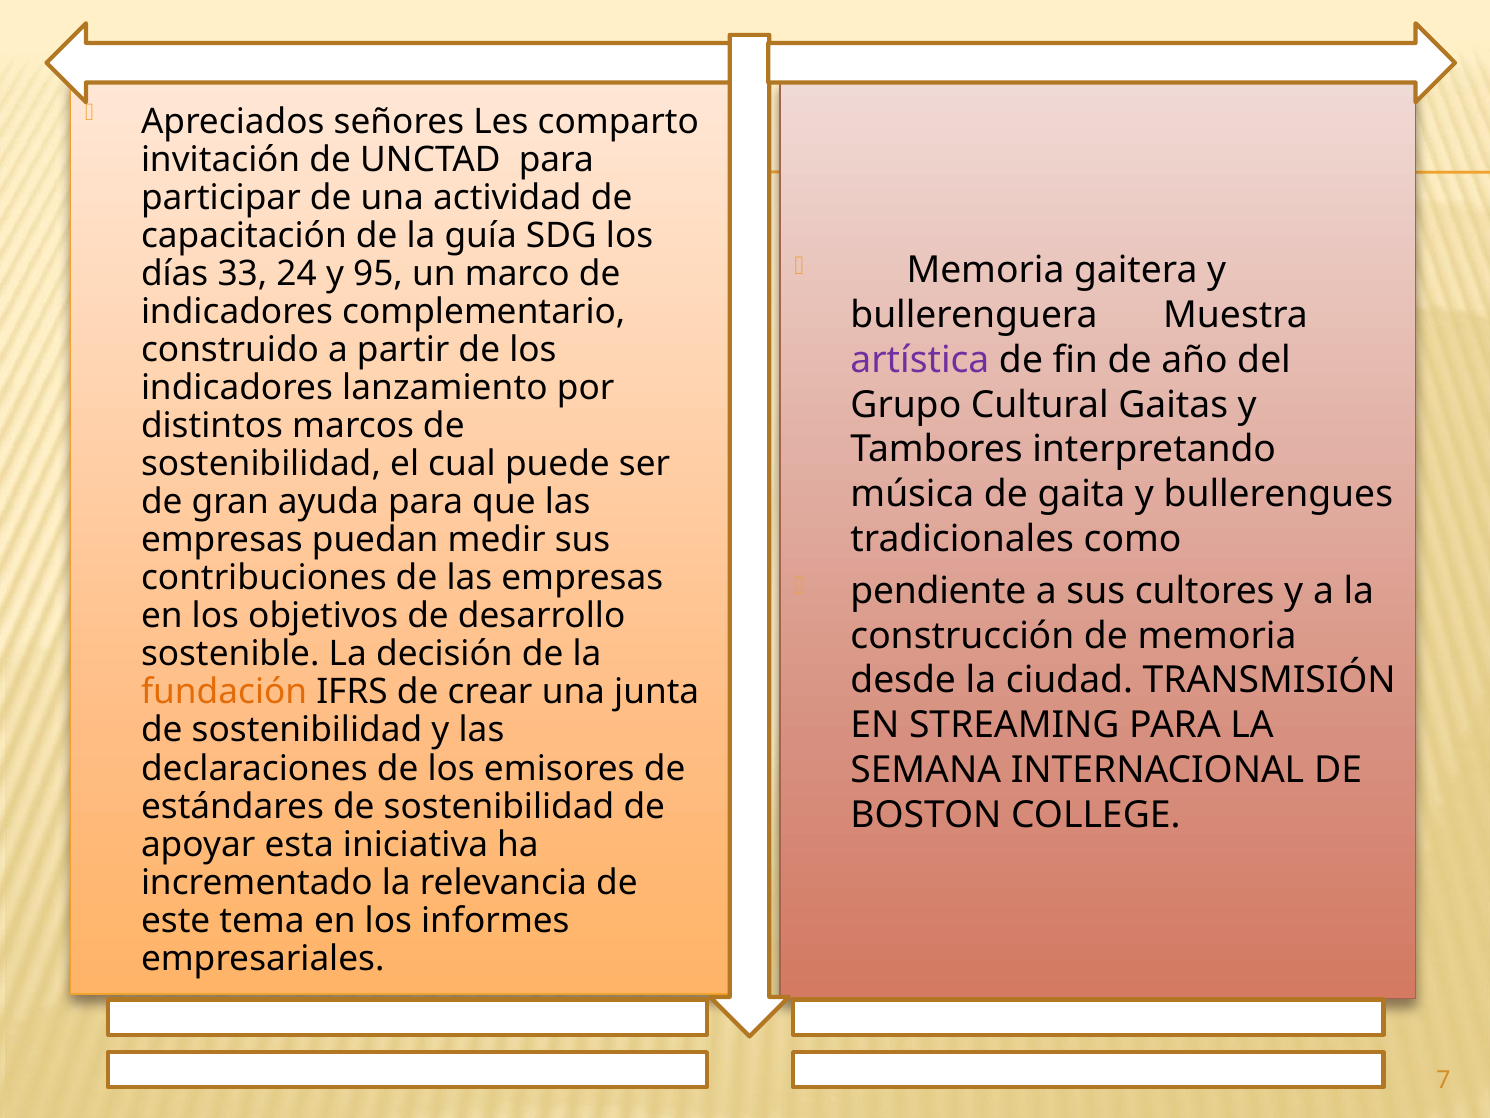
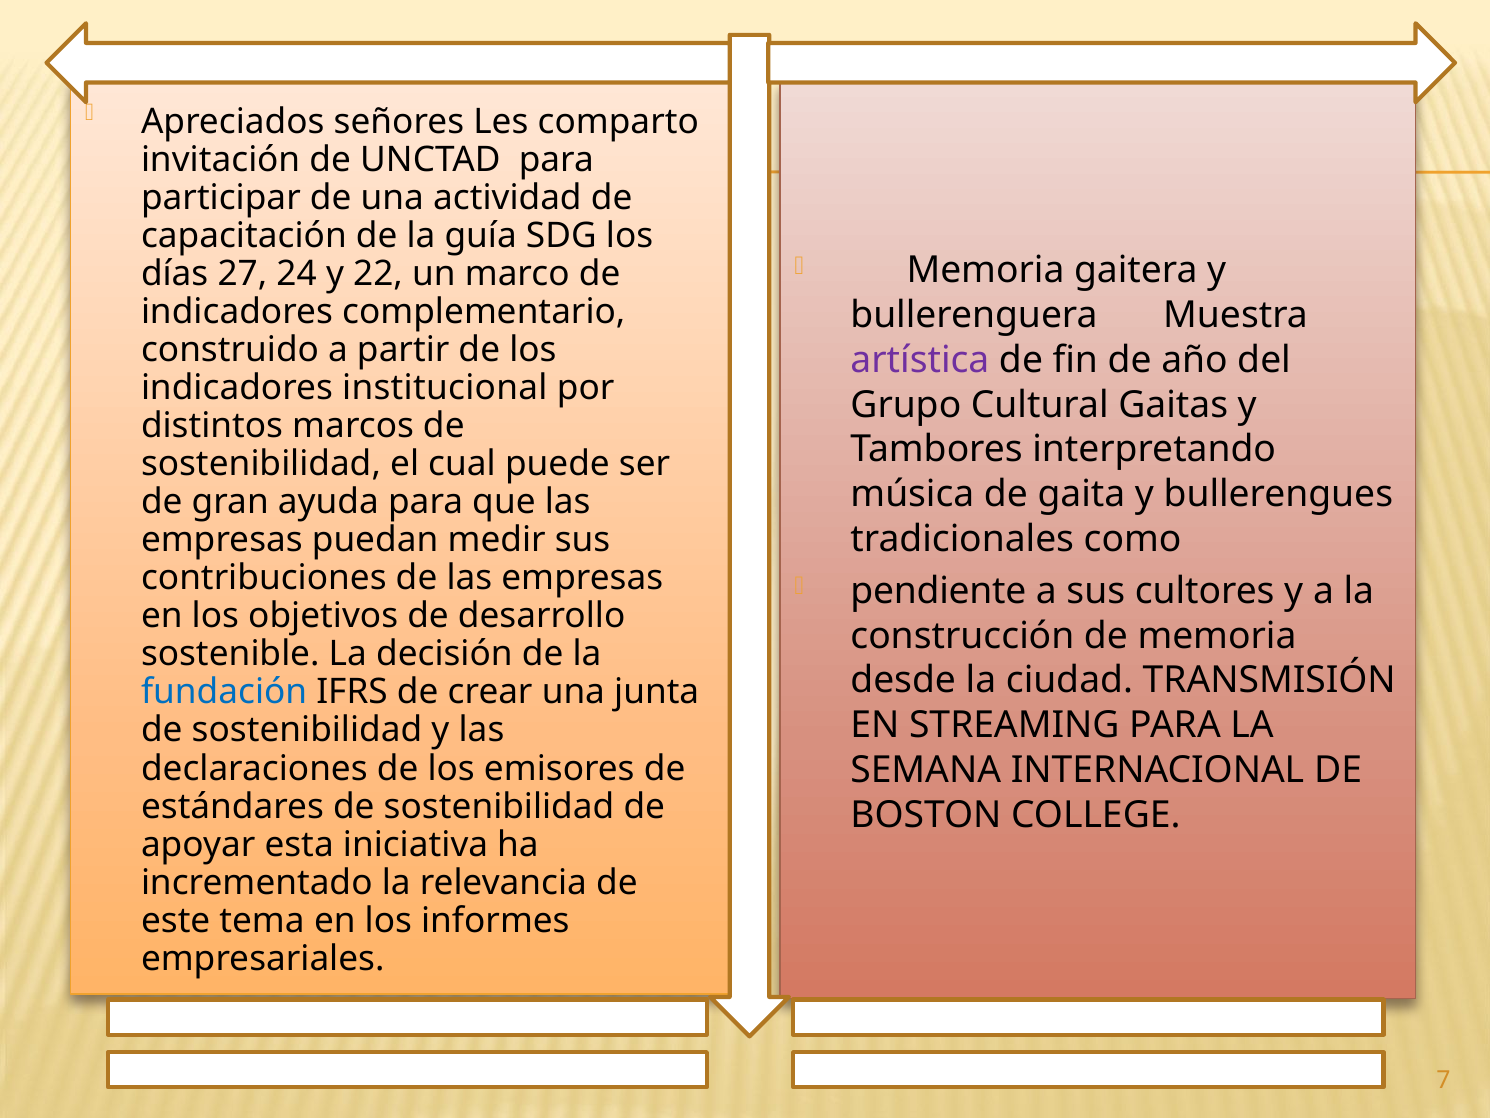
33: 33 -> 27
95: 95 -> 22
lanzamiento: lanzamiento -> institucional
fundación colour: orange -> blue
